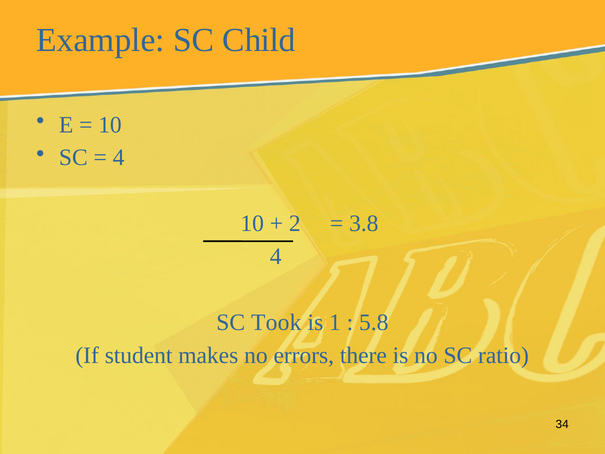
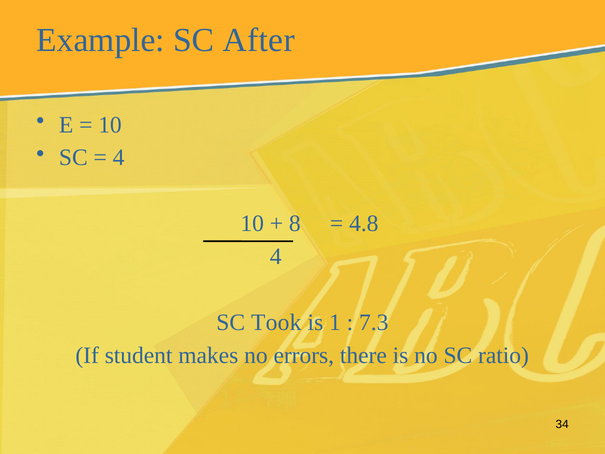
Child: Child -> After
2: 2 -> 8
3.8: 3.8 -> 4.8
5.8: 5.8 -> 7.3
